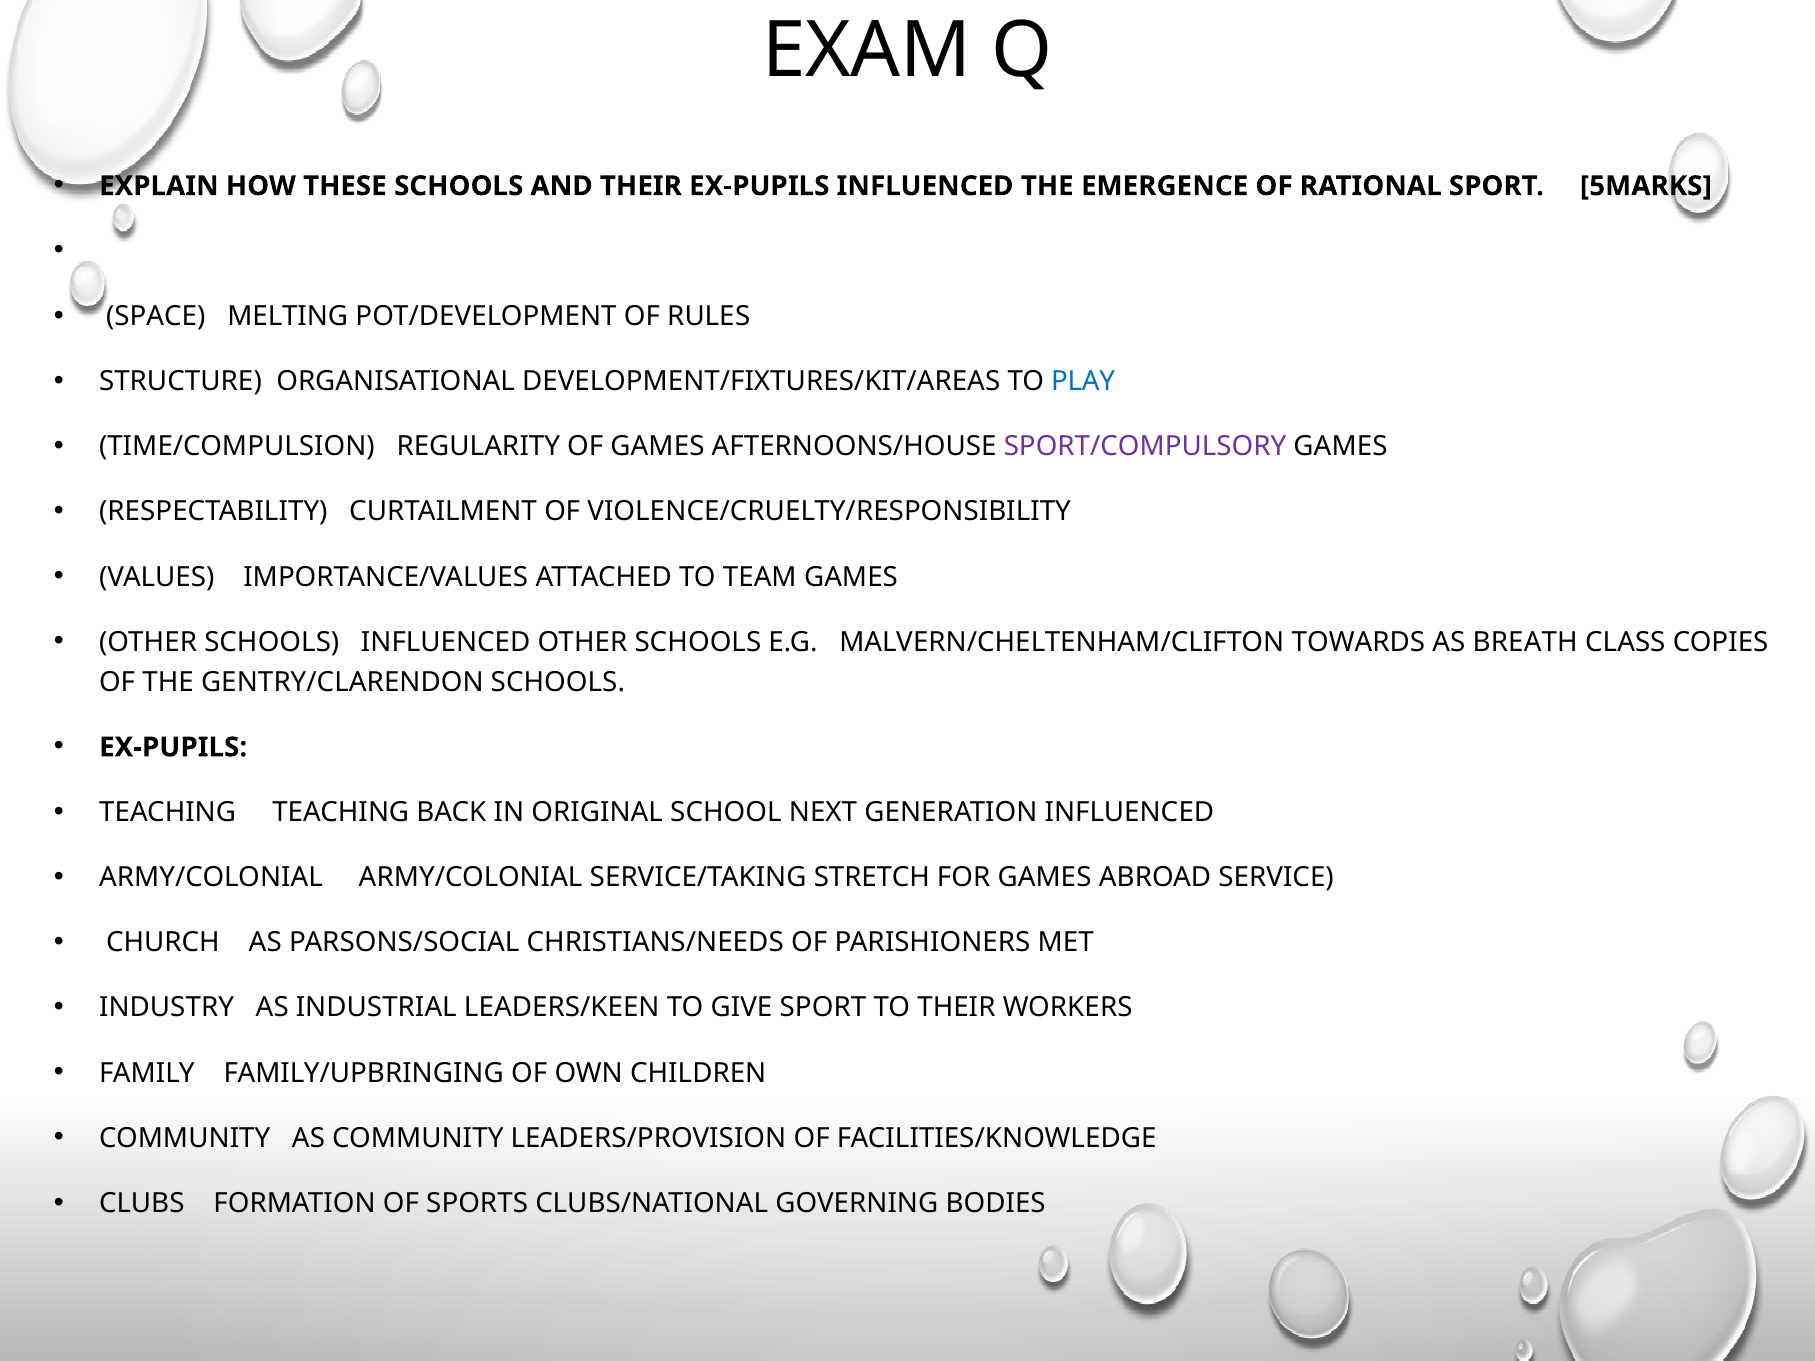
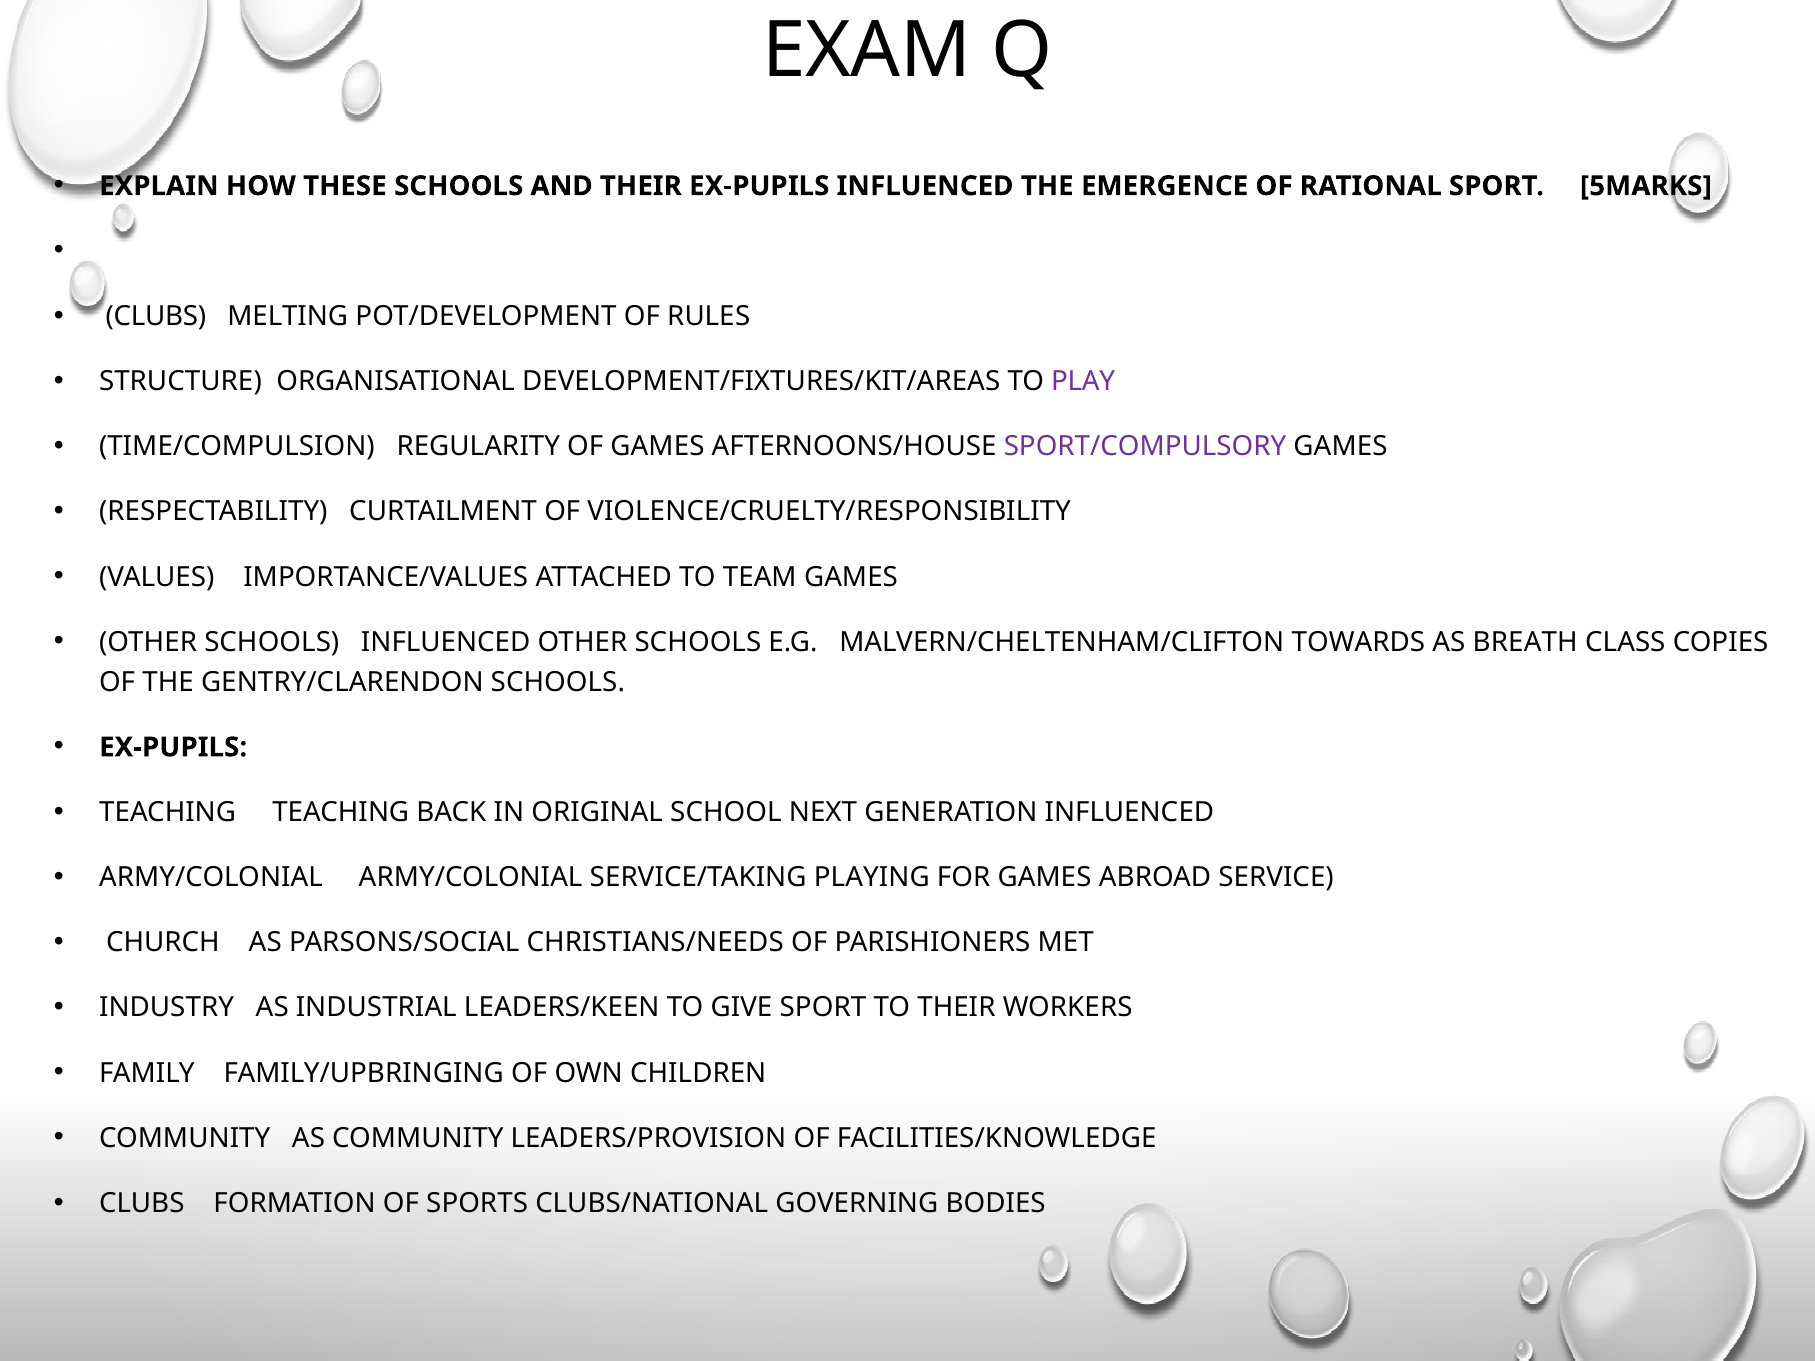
SPACE at (156, 316): SPACE -> CLUBS
PLAY colour: blue -> purple
STRETCH: STRETCH -> PLAYING
